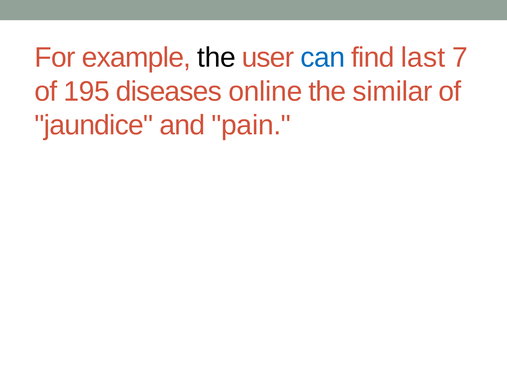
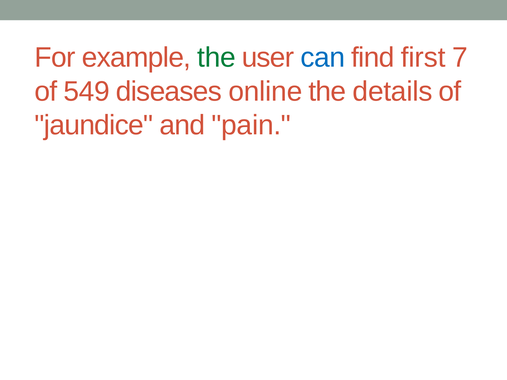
the at (217, 58) colour: black -> green
last: last -> first
195: 195 -> 549
similar: similar -> details
